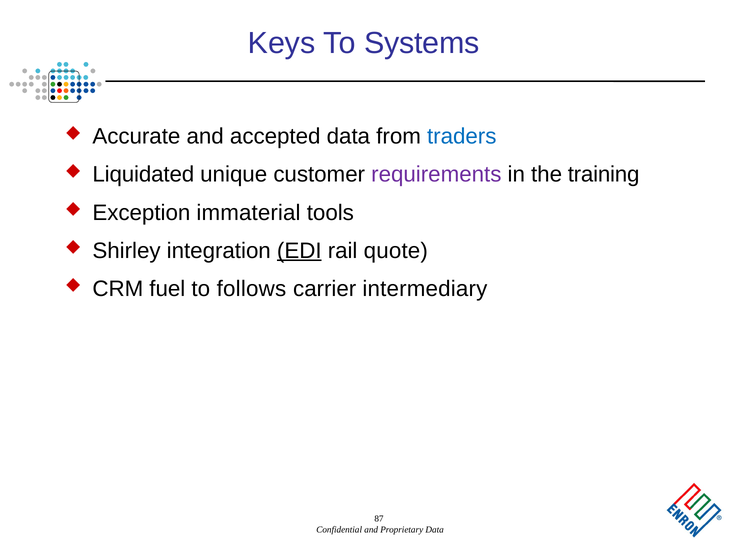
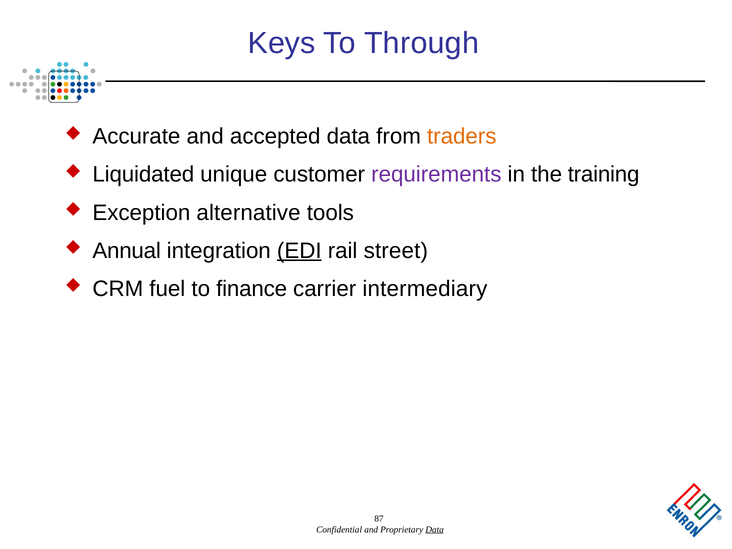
Systems: Systems -> Through
traders colour: blue -> orange
immaterial: immaterial -> alternative
Shirley: Shirley -> Annual
quote: quote -> street
follows: follows -> finance
Data at (435, 529) underline: none -> present
